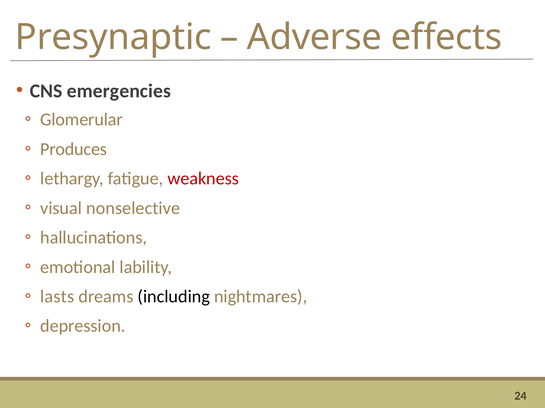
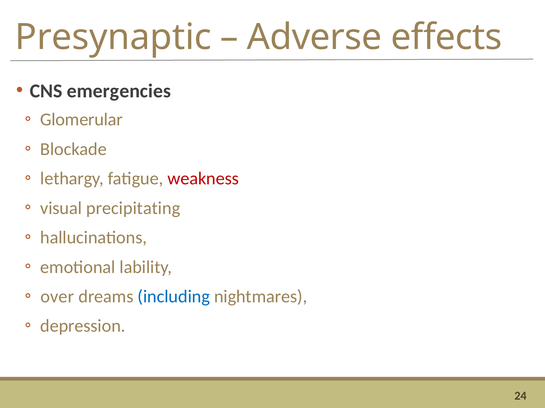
Produces: Produces -> Blockade
nonselective: nonselective -> precipitating
lasts: lasts -> over
including colour: black -> blue
